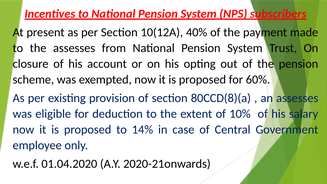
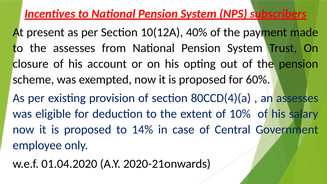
80CCD(8)(a: 80CCD(8)(a -> 80CCD(4)(a
